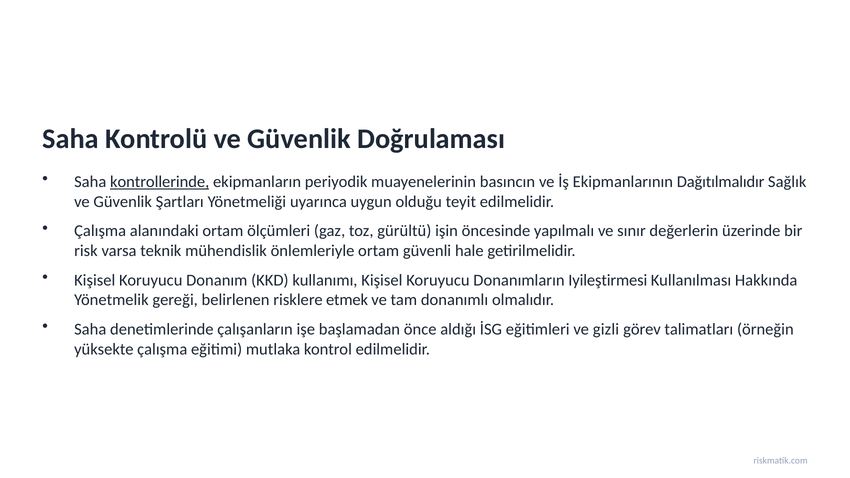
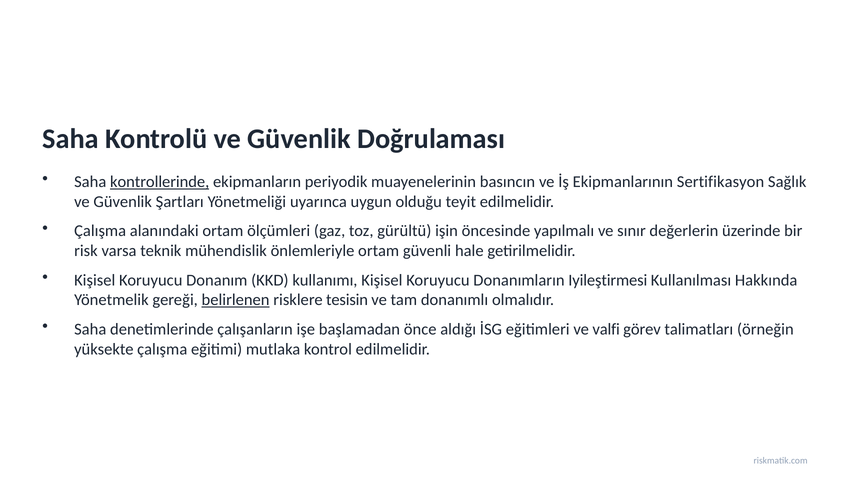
Dağıtılmalıdır: Dağıtılmalıdır -> Sertifikasyon
belirlenen underline: none -> present
etmek: etmek -> tesisin
gizli: gizli -> valfi
